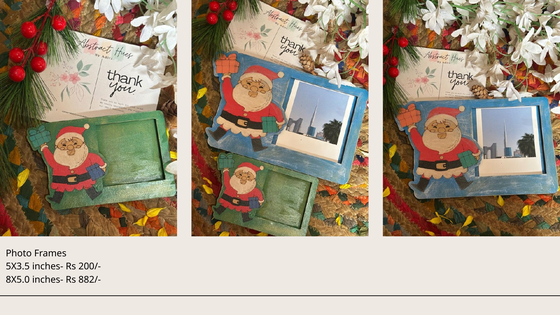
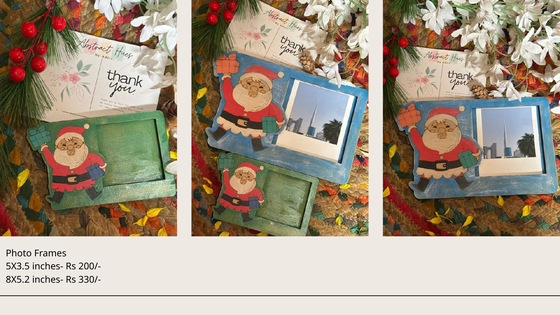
8X5.0: 8X5.0 -> 8X5.2
882/-: 882/- -> 330/-
